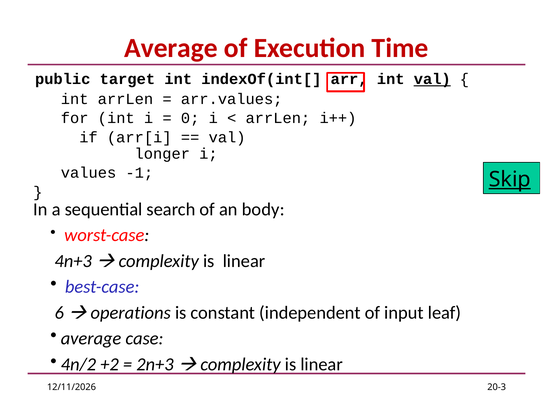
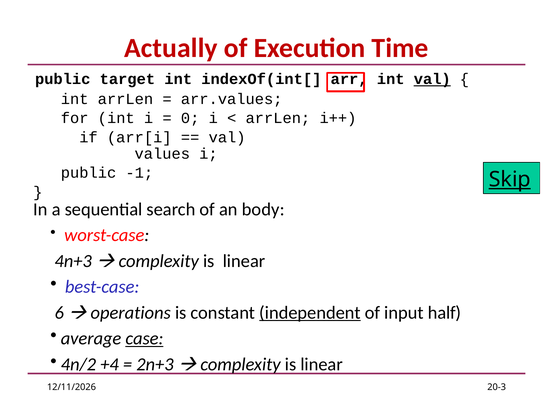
Average at (171, 48): Average -> Actually
longer: longer -> values
values at (89, 173): values -> public
independent underline: none -> present
leaf: leaf -> half
case underline: none -> present
+2: +2 -> +4
